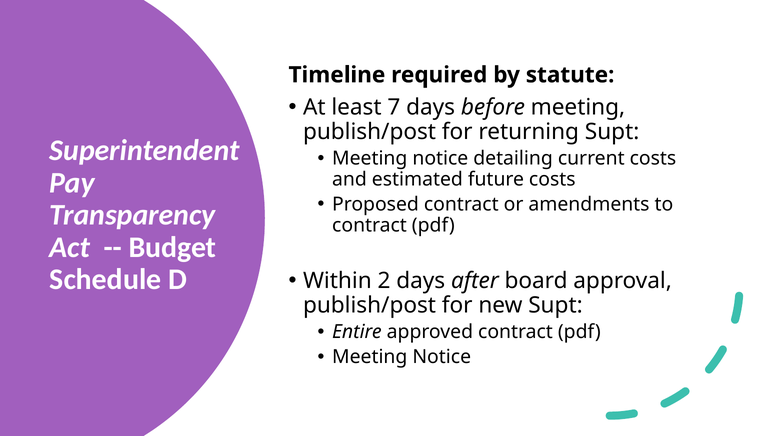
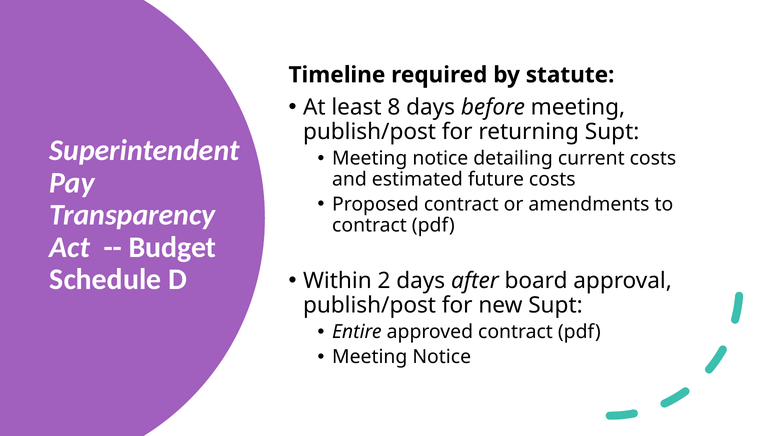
7: 7 -> 8
